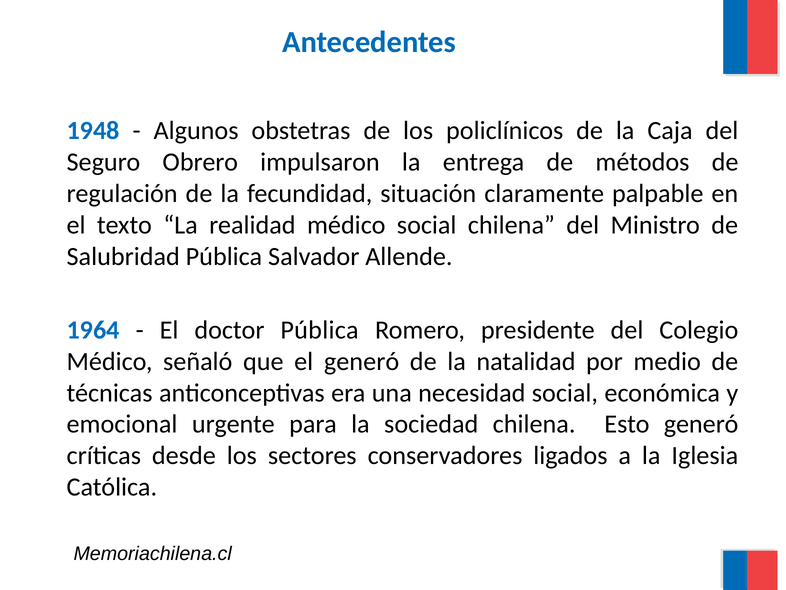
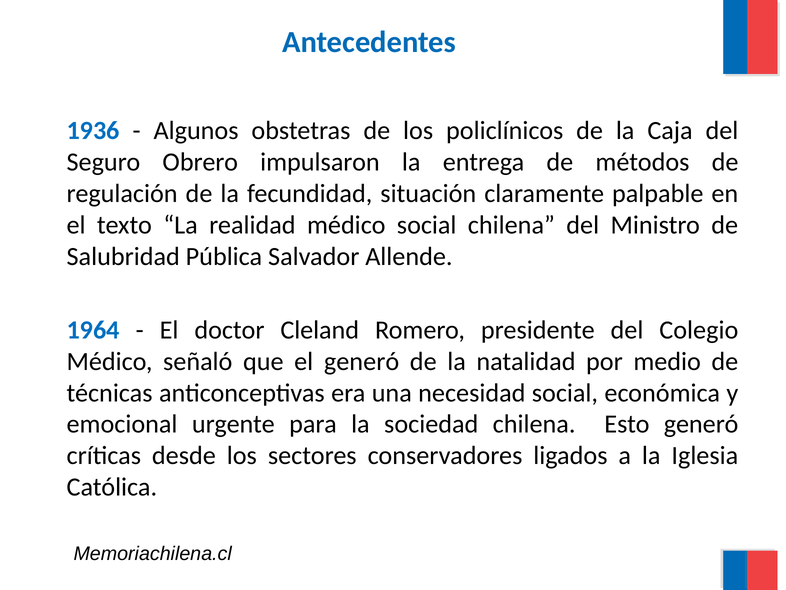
1948: 1948 -> 1936
doctor Pública: Pública -> Cleland
